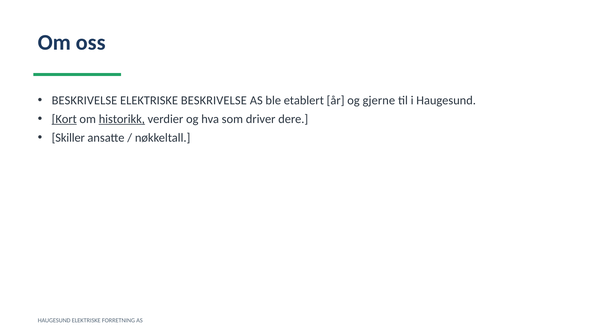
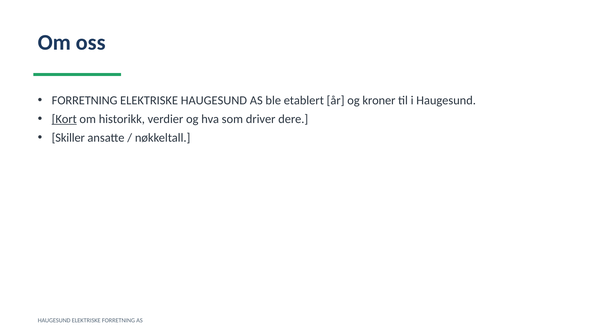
BESKRIVELSE at (85, 101): BESKRIVELSE -> FORRETNING
ELEKTRISKE BESKRIVELSE: BESKRIVELSE -> HAUGESUND
gjerne: gjerne -> kroner
historikk underline: present -> none
